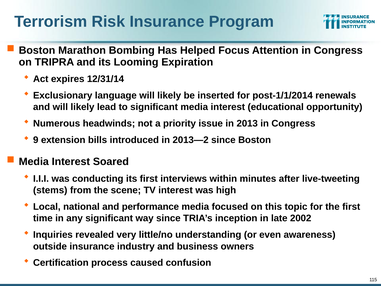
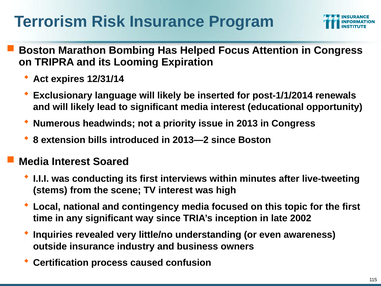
9: 9 -> 8
performance: performance -> contingency
